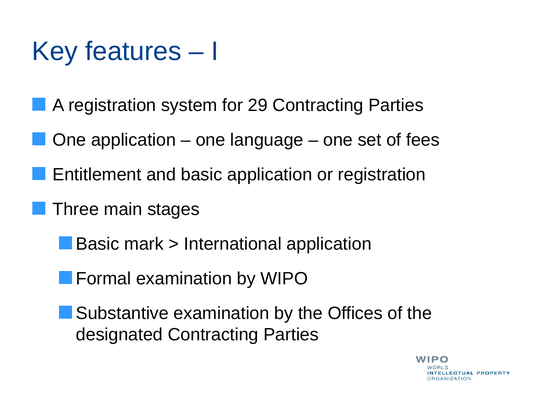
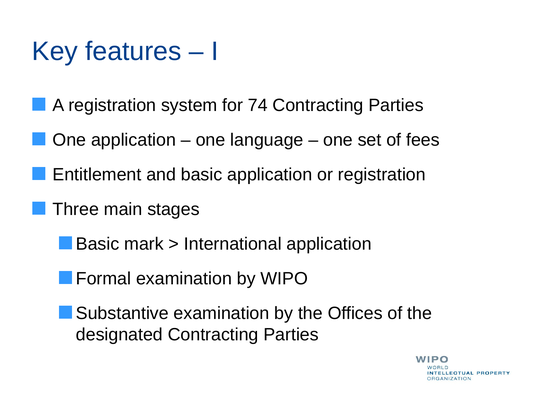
29: 29 -> 74
